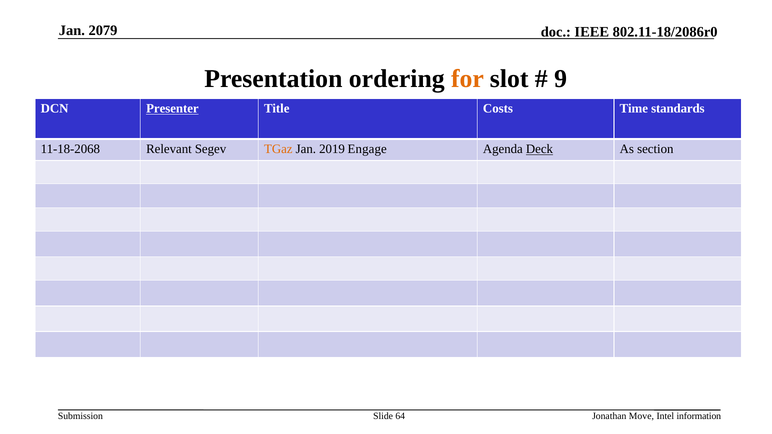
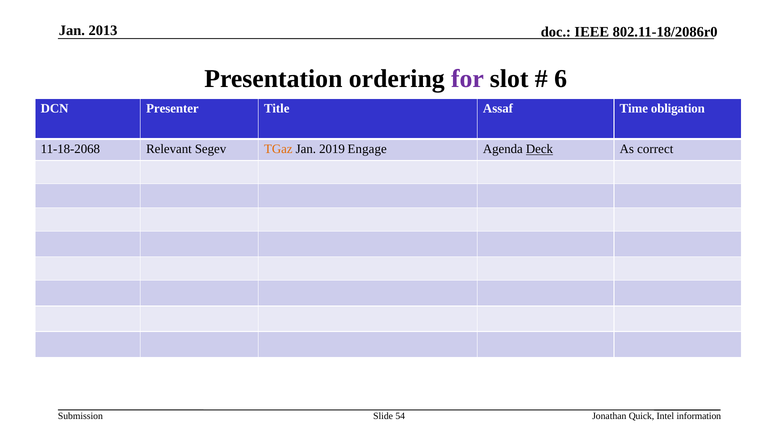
2079: 2079 -> 2013
for colour: orange -> purple
9: 9 -> 6
Presenter underline: present -> none
Costs: Costs -> Assaf
standards: standards -> obligation
section: section -> correct
64: 64 -> 54
Move: Move -> Quick
